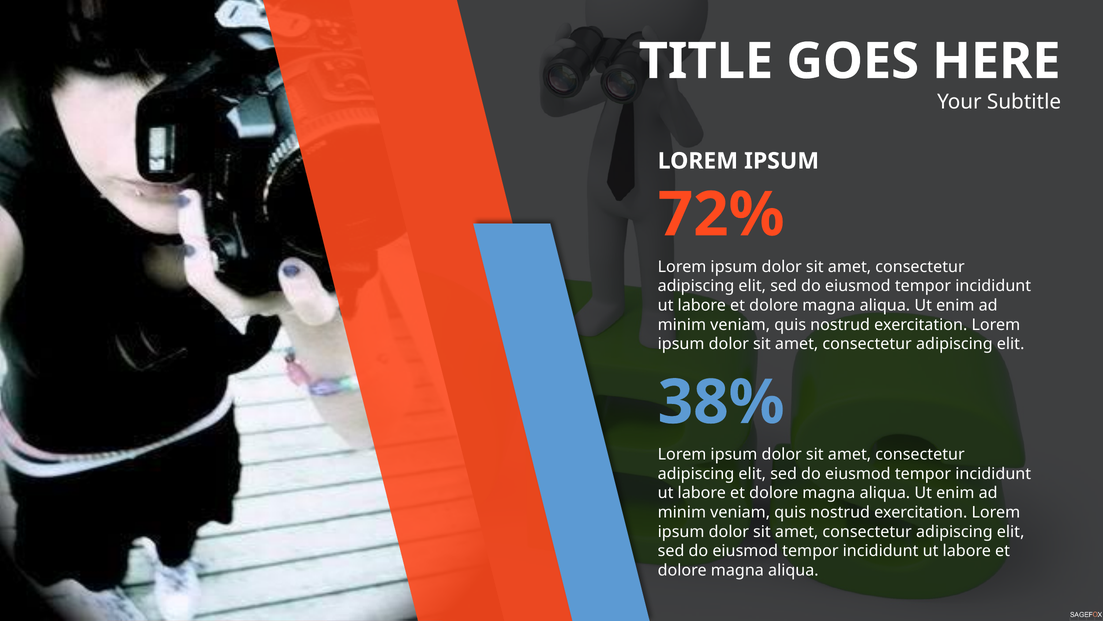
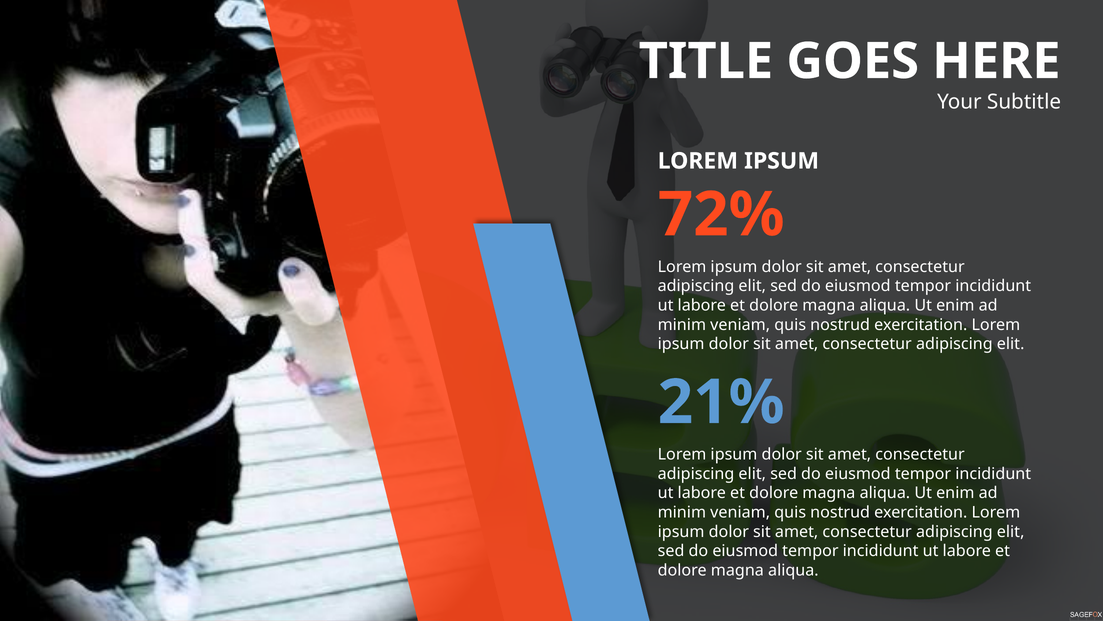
38%: 38% -> 21%
